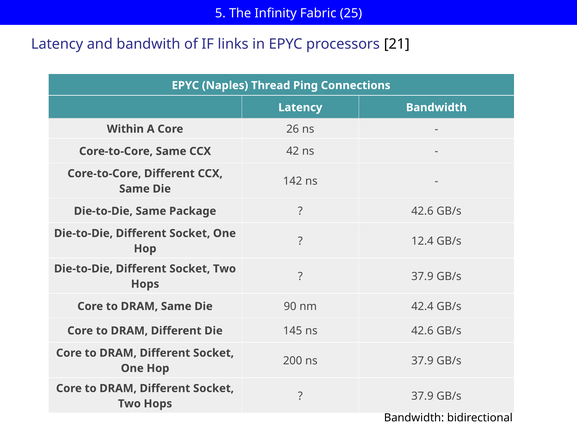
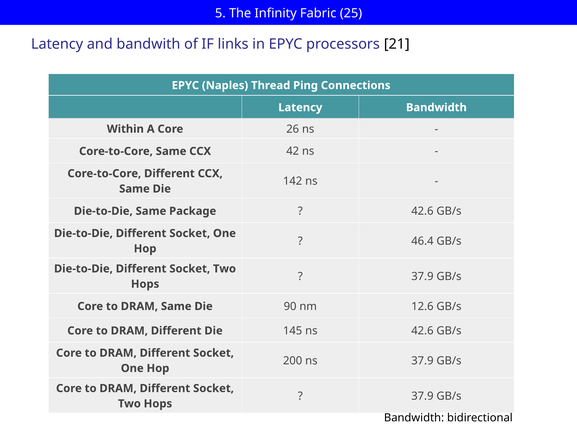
12.4: 12.4 -> 46.4
42.4: 42.4 -> 12.6
